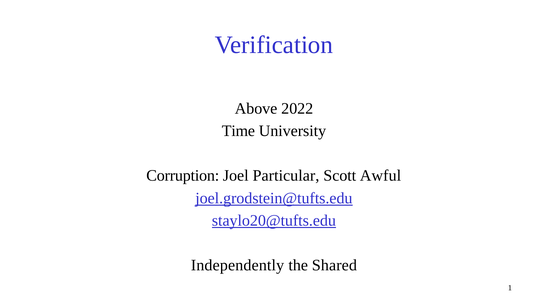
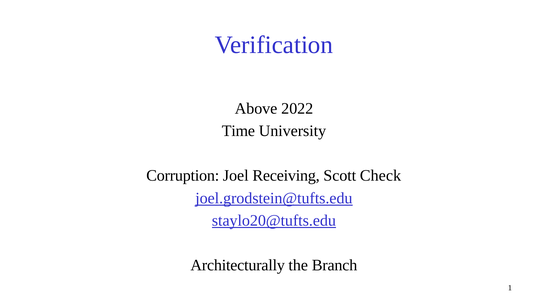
Particular: Particular -> Receiving
Awful: Awful -> Check
Independently: Independently -> Architecturally
Shared: Shared -> Branch
